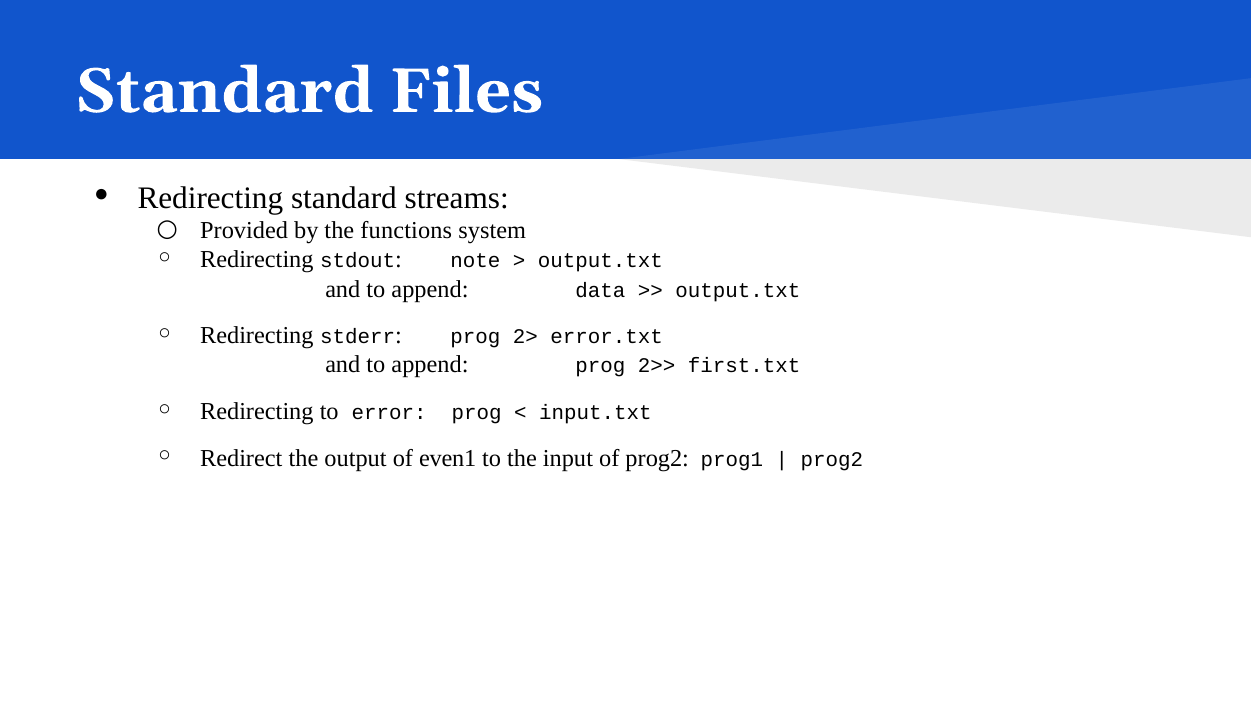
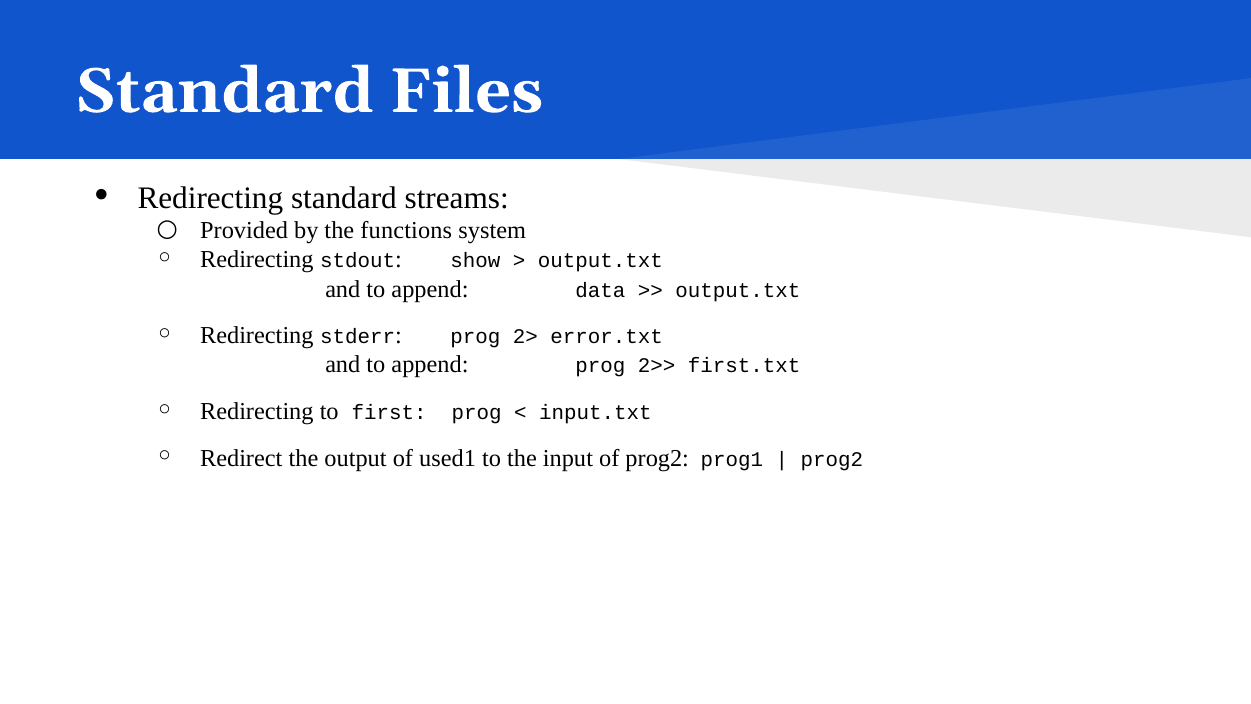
note: note -> show
error: error -> first
even1: even1 -> used1
